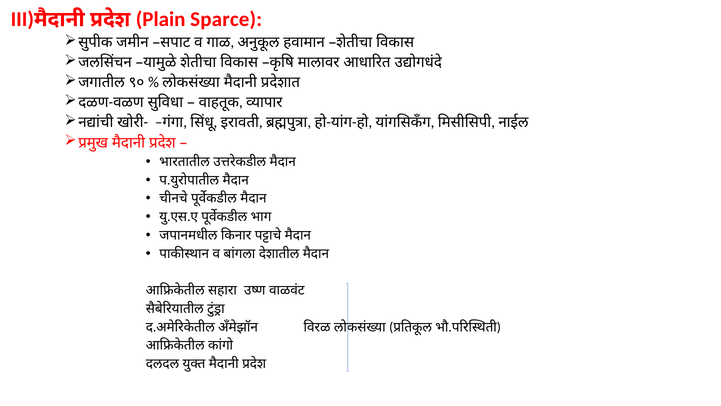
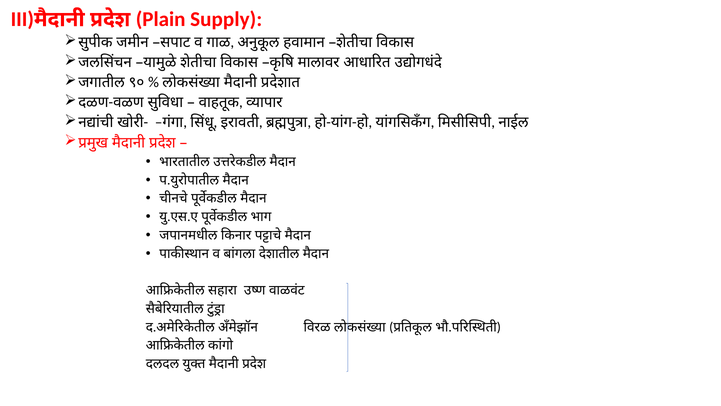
Sparce: Sparce -> Supply
